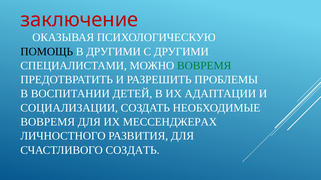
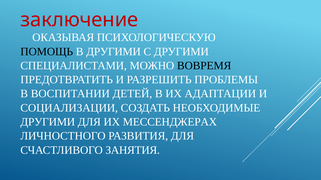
ВОВРЕМЯ at (204, 66) colour: green -> black
ВОВРЕМЯ at (48, 122): ВОВРЕМЯ -> ДРУГИМИ
СЧАСТЛИВОГО СОЗДАТЬ: СОЗДАТЬ -> ЗАНЯТИЯ
